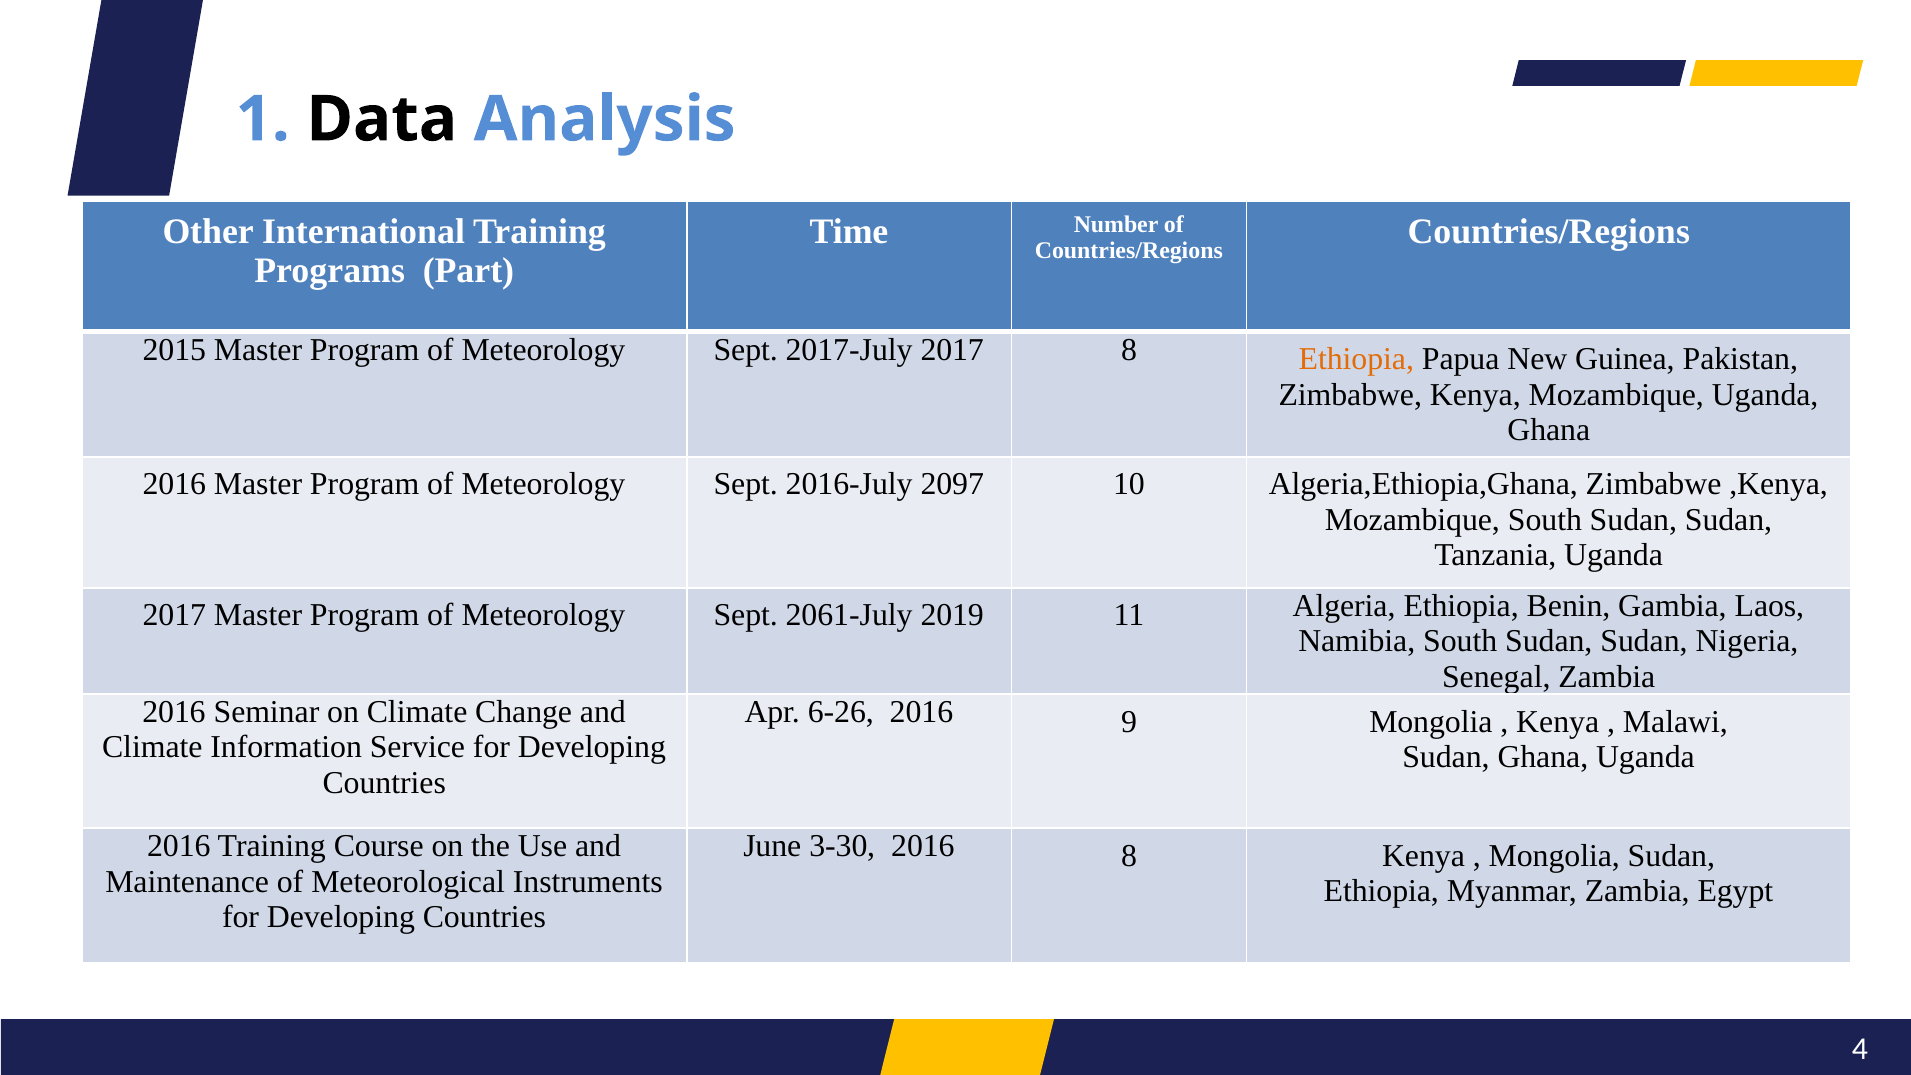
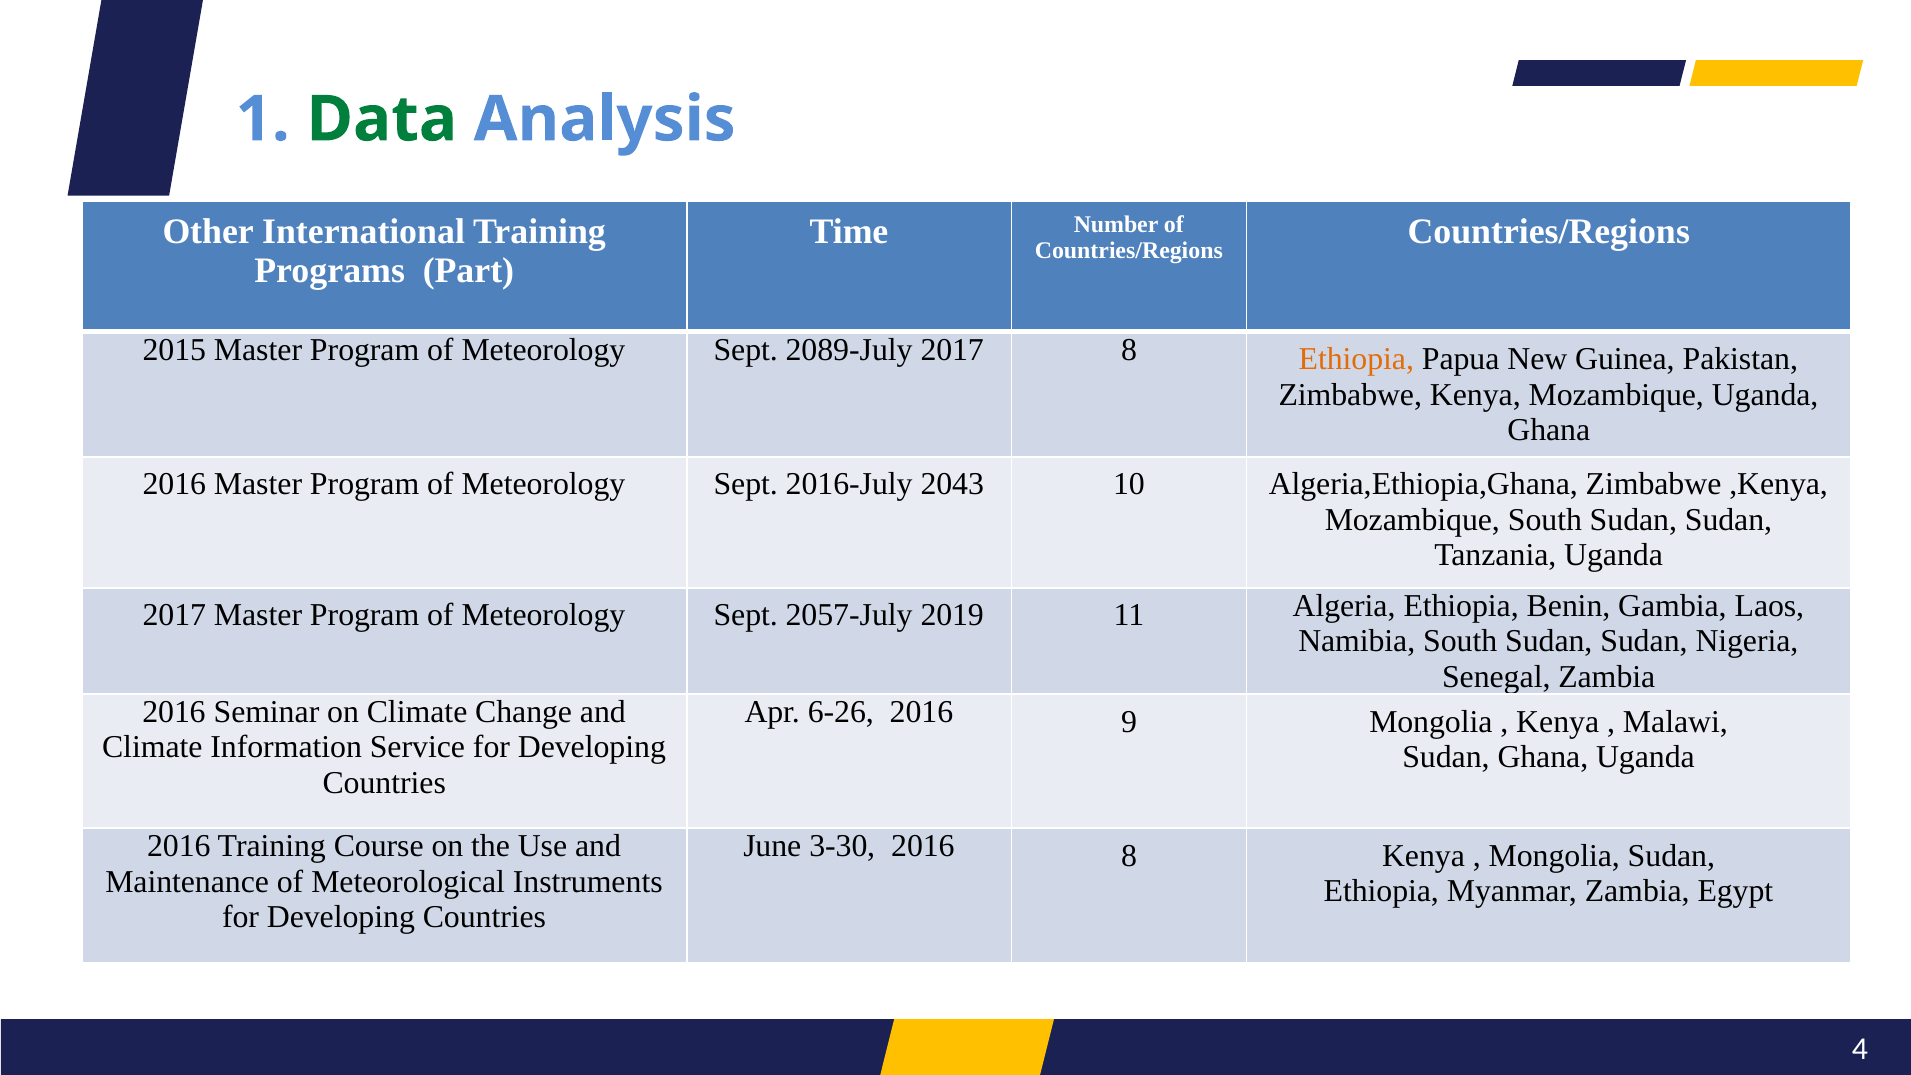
Data colour: black -> green
2017-July: 2017-July -> 2089-July
2097: 2097 -> 2043
2061-July: 2061-July -> 2057-July
